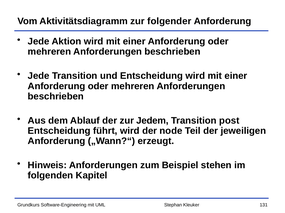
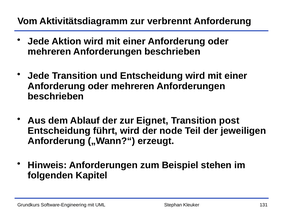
folgender: folgender -> verbrennt
Jedem: Jedem -> Eignet
